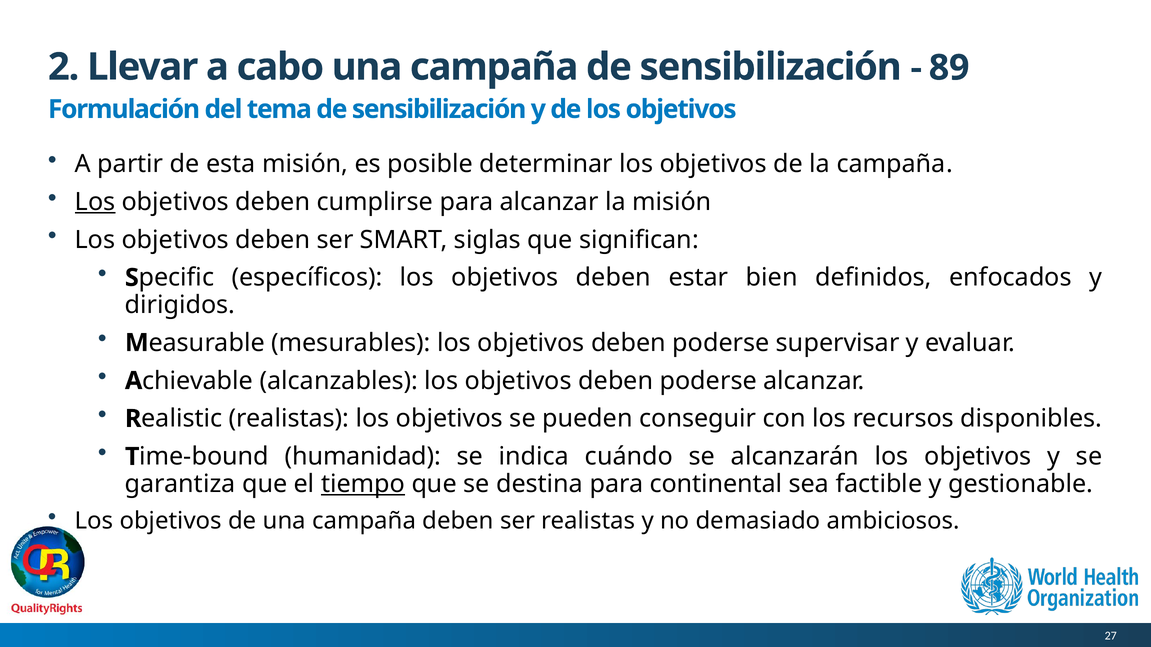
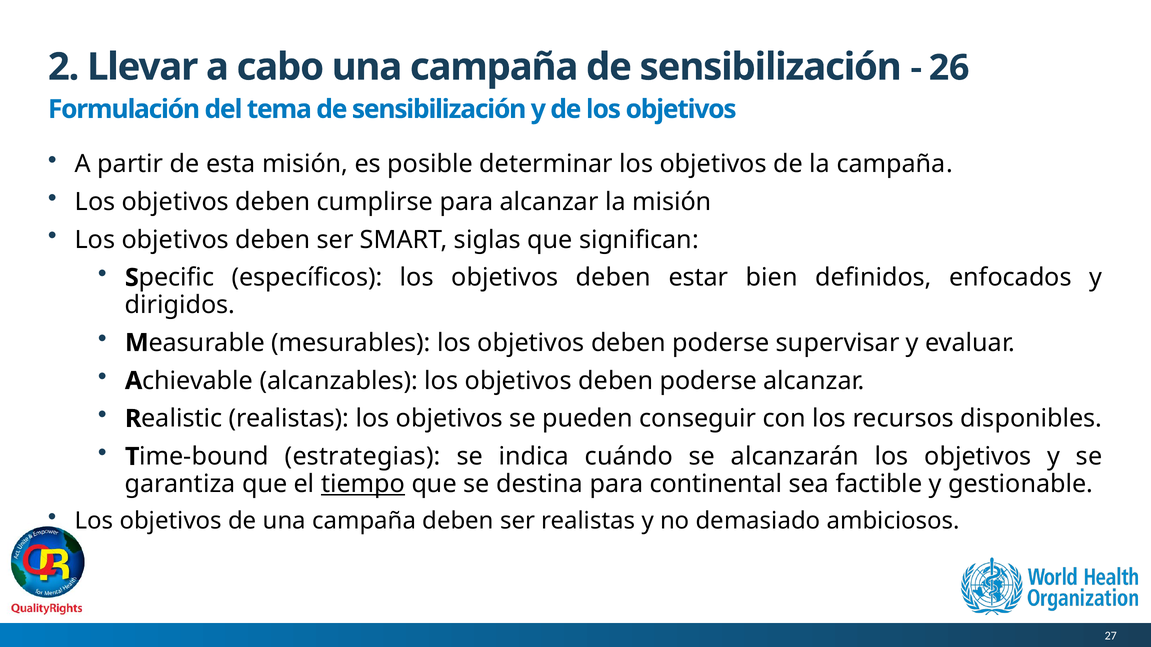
89: 89 -> 26
Los at (95, 202) underline: present -> none
humanidad: humanidad -> estrategias
